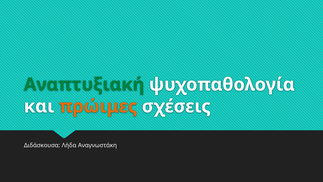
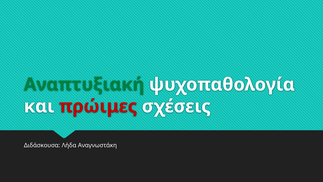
πρώιμες colour: orange -> red
